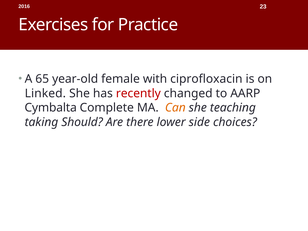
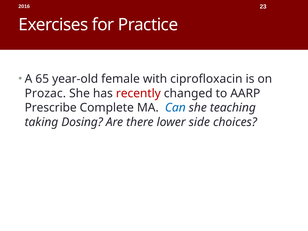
Linked: Linked -> Prozac
Cymbalta: Cymbalta -> Prescribe
Can colour: orange -> blue
Should: Should -> Dosing
